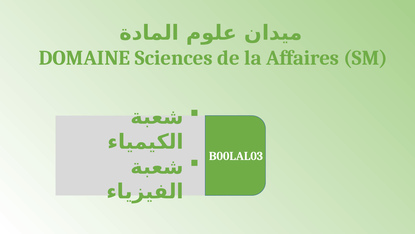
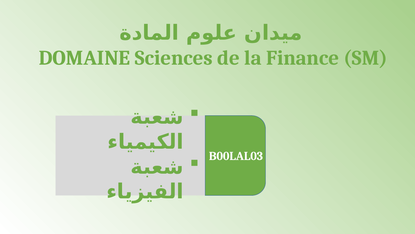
Affaires: Affaires -> Finance
